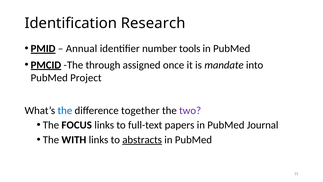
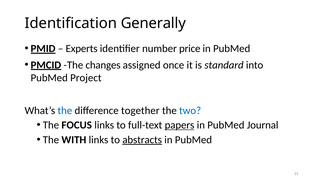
Research: Research -> Generally
Annual: Annual -> Experts
tools: tools -> price
through: through -> changes
mandate: mandate -> standard
two colour: purple -> blue
papers underline: none -> present
